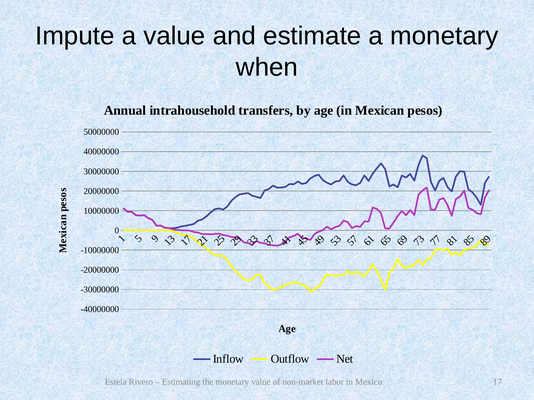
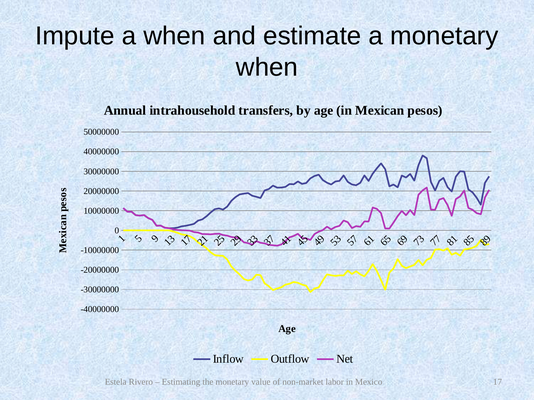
a value: value -> when
